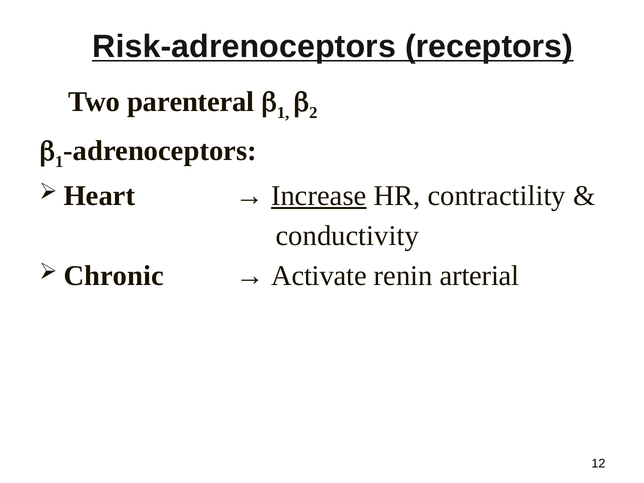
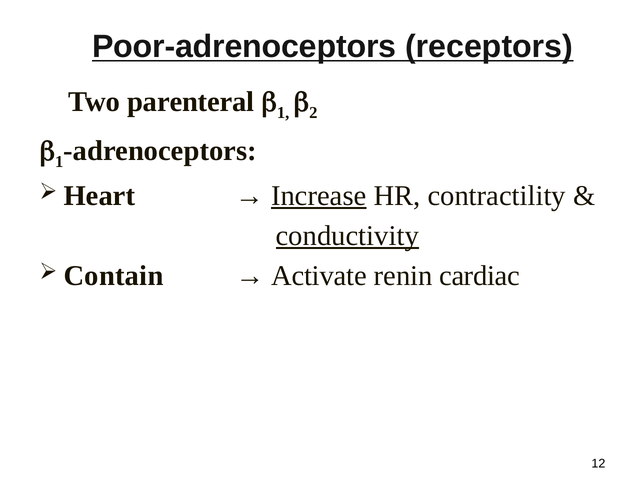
Risk-adrenoceptors: Risk-adrenoceptors -> Poor-adrenoceptors
conductivity underline: none -> present
Chronic: Chronic -> Contain
arterial: arterial -> cardiac
